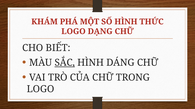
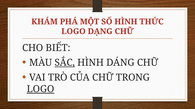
LOGO at (40, 90) underline: none -> present
